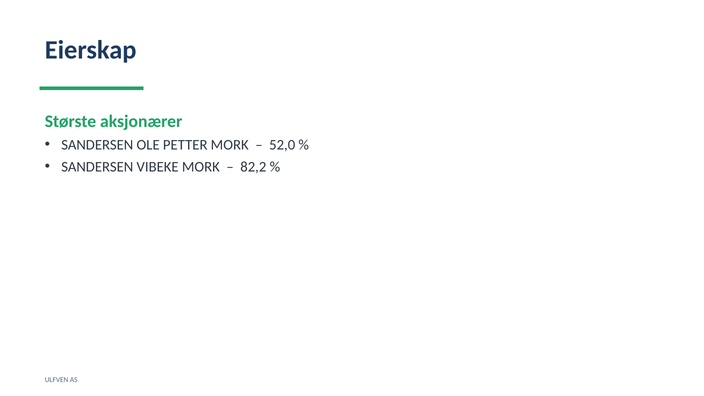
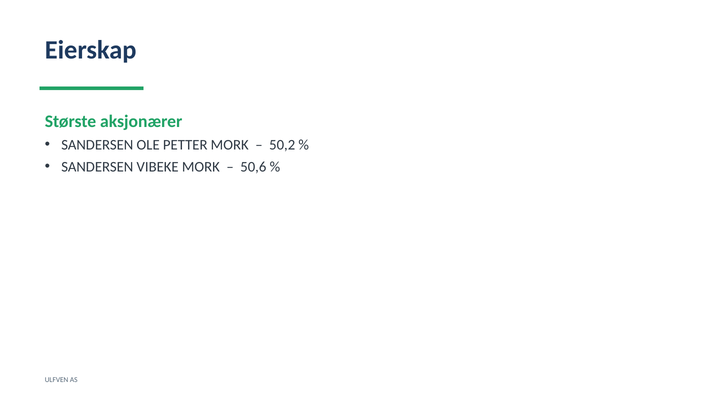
52,0: 52,0 -> 50,2
82,2: 82,2 -> 50,6
